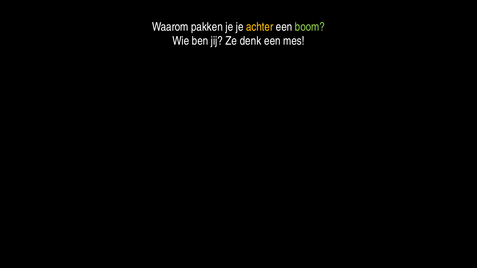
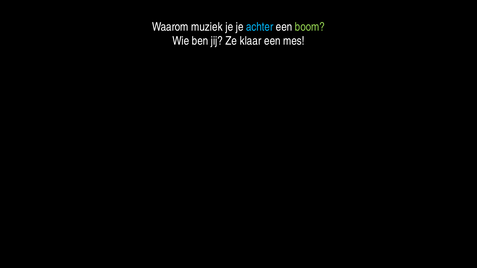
pakken: pakken -> muziek
achter colour: yellow -> light blue
denk: denk -> klaar
